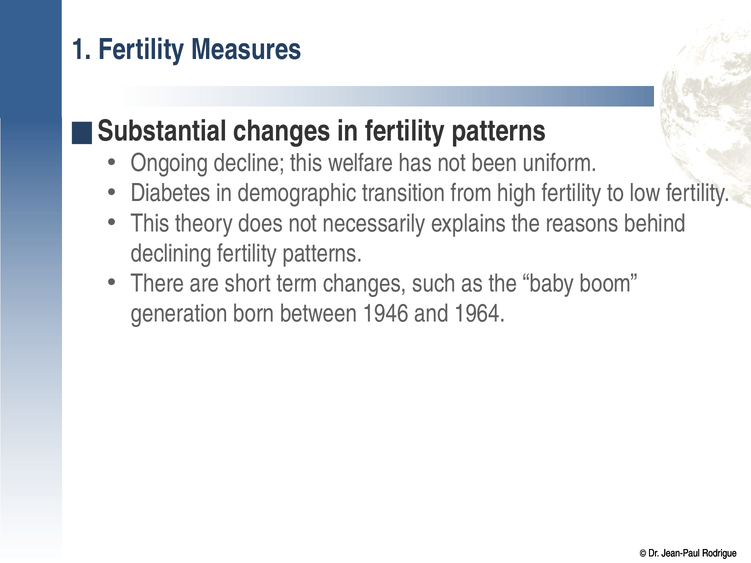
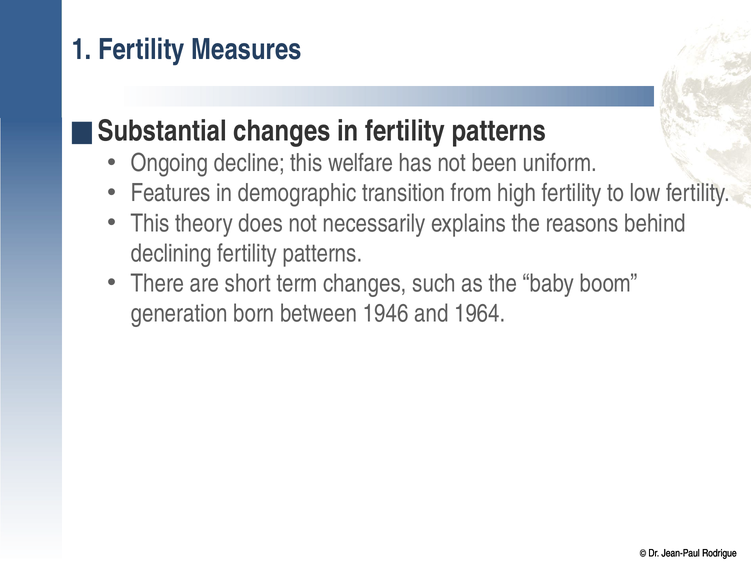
Diabetes: Diabetes -> Features
